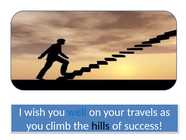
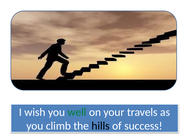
well colour: blue -> green
